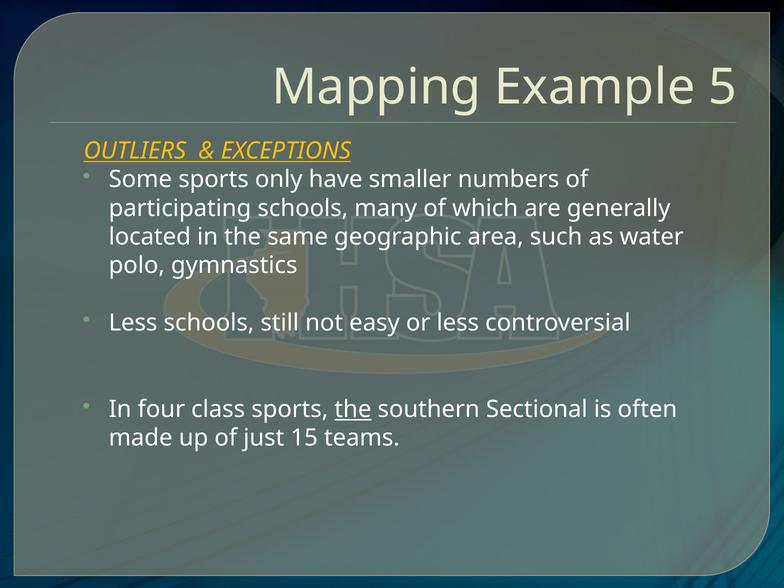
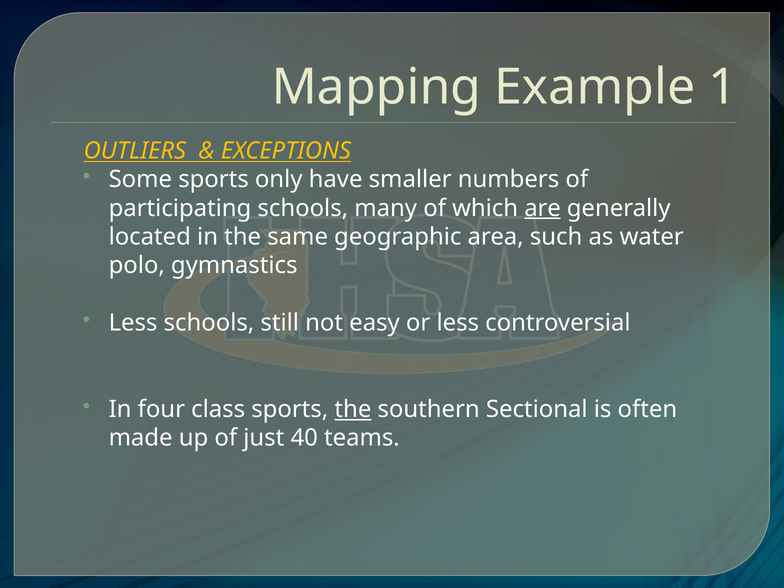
5: 5 -> 1
are underline: none -> present
15: 15 -> 40
